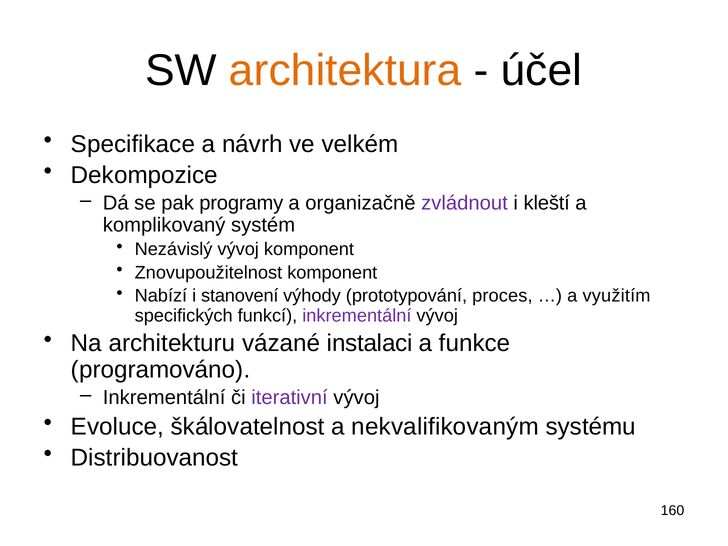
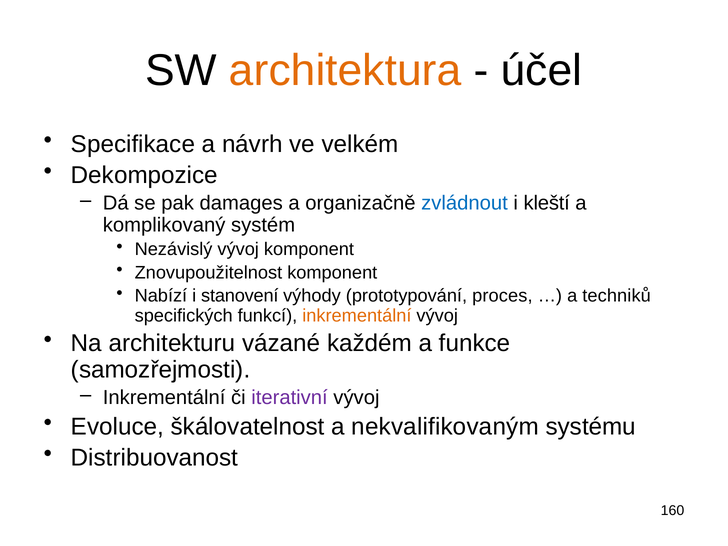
programy: programy -> damages
zvládnout colour: purple -> blue
využitím: využitím -> techniků
inkrementální at (357, 316) colour: purple -> orange
instalaci: instalaci -> každém
programováno: programováno -> samozřejmosti
